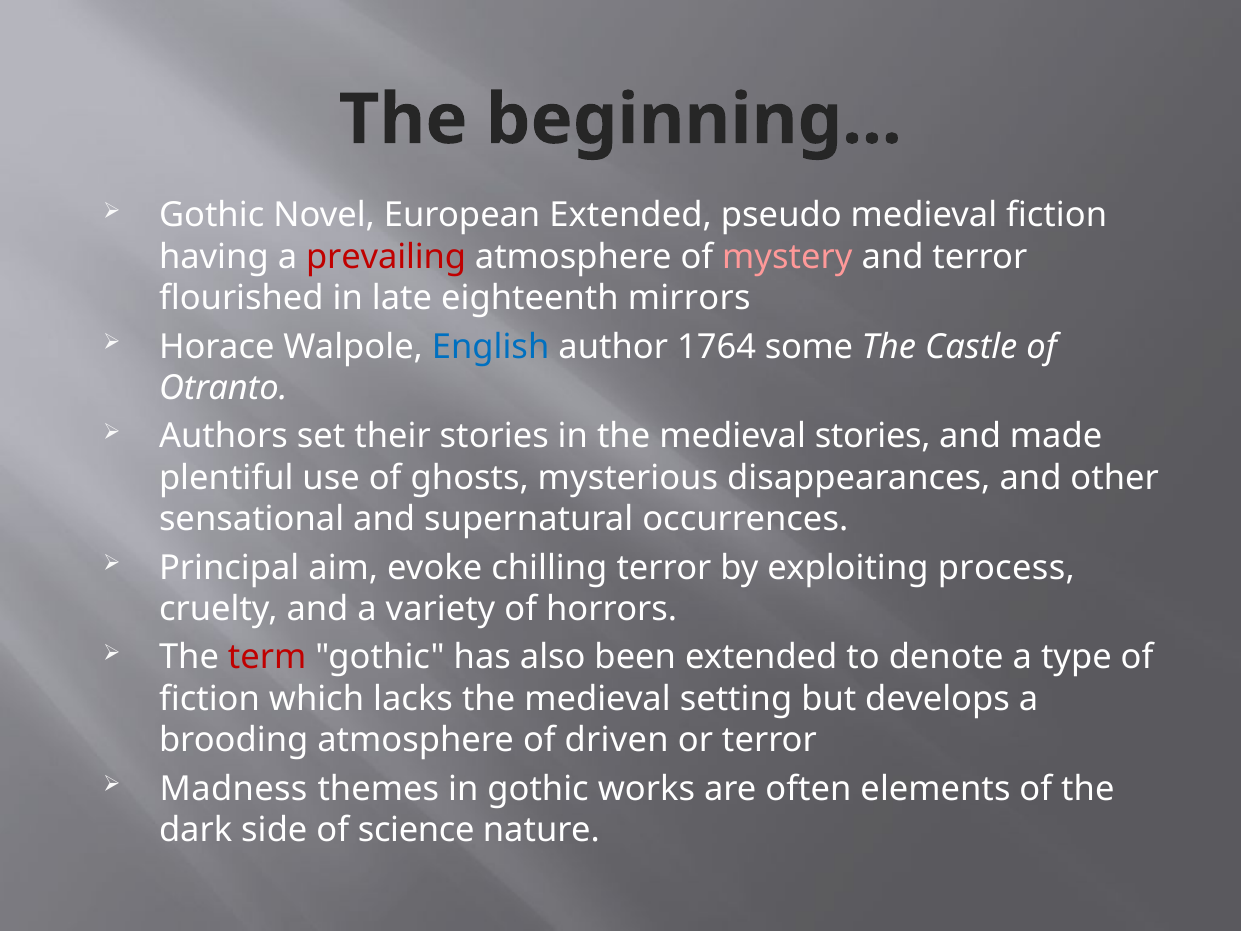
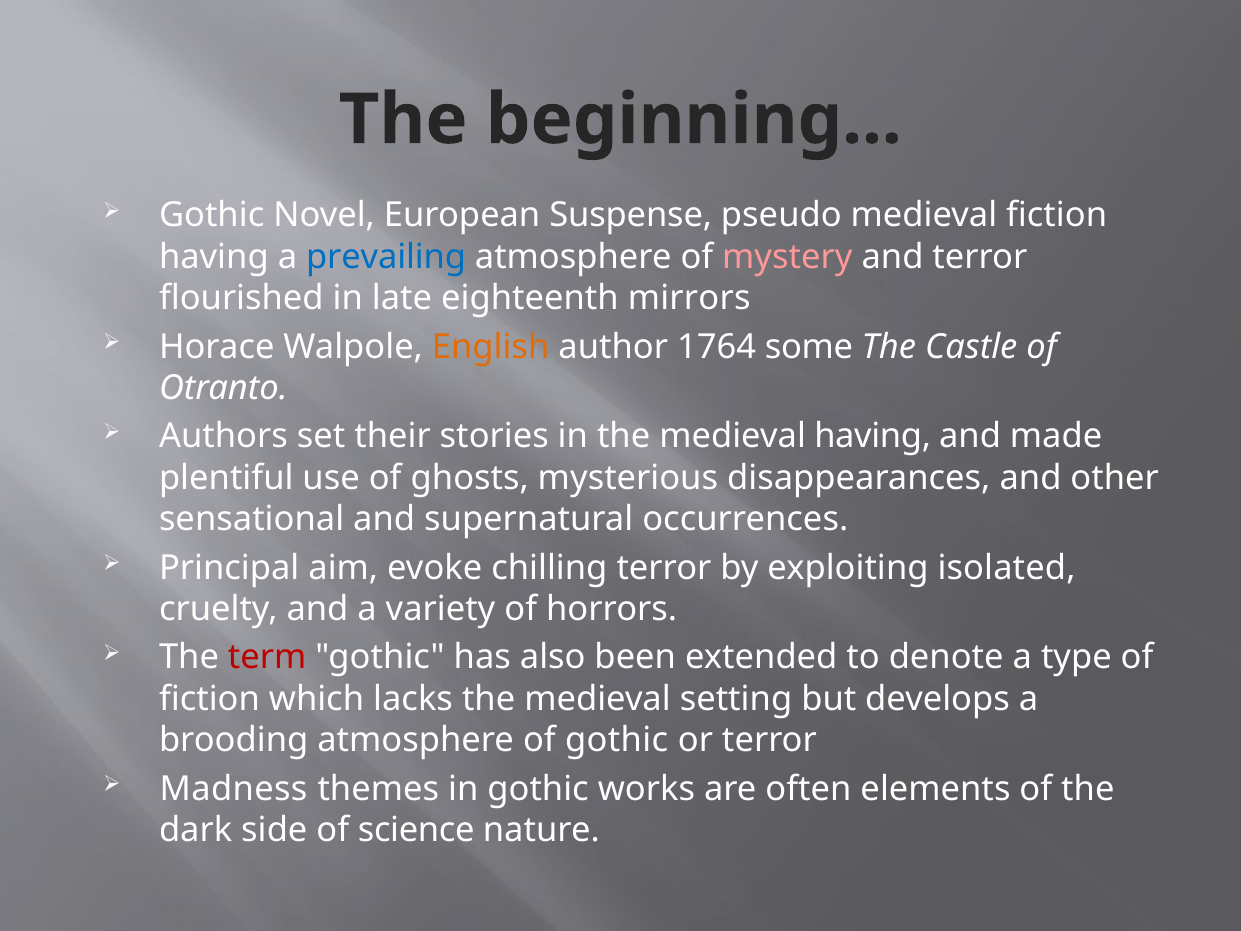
European Extended: Extended -> Suspense
prevailing colour: red -> blue
English colour: blue -> orange
medieval stories: stories -> having
process: process -> isolated
of driven: driven -> gothic
